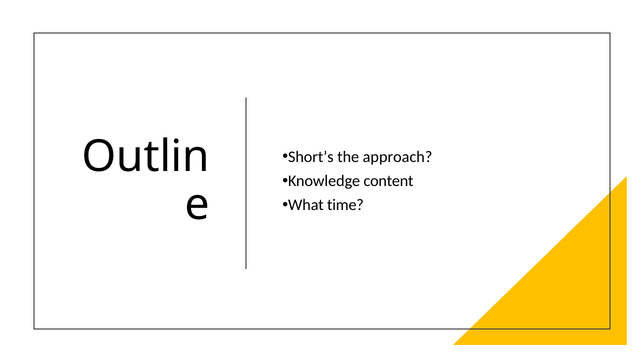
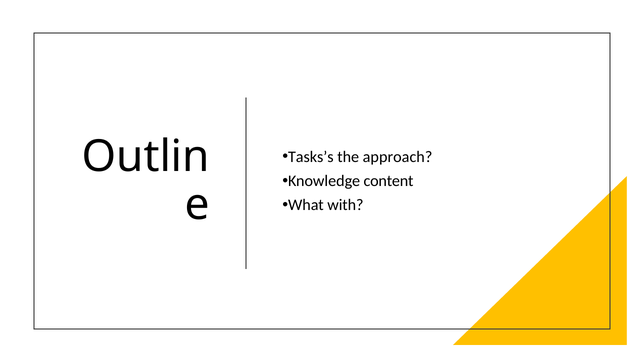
Short’s: Short’s -> Tasks’s
time: time -> with
